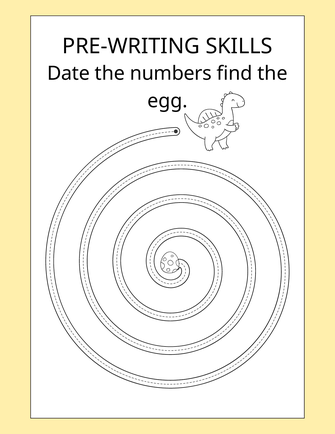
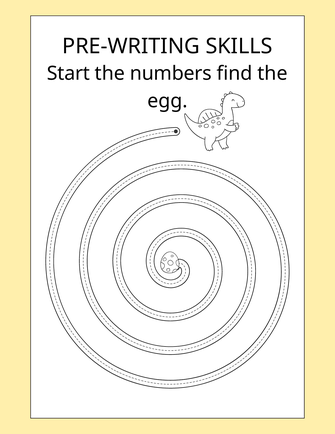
Date: Date -> Start
